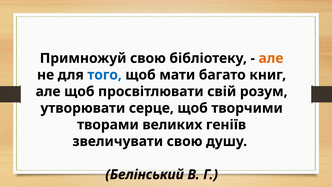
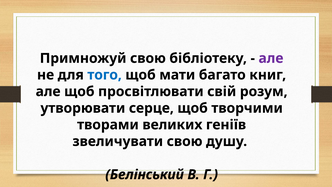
але at (271, 58) colour: orange -> purple
